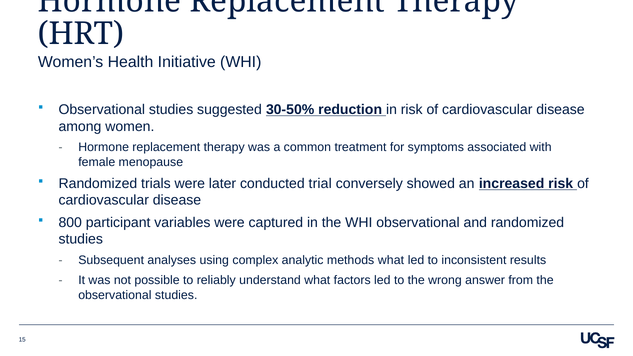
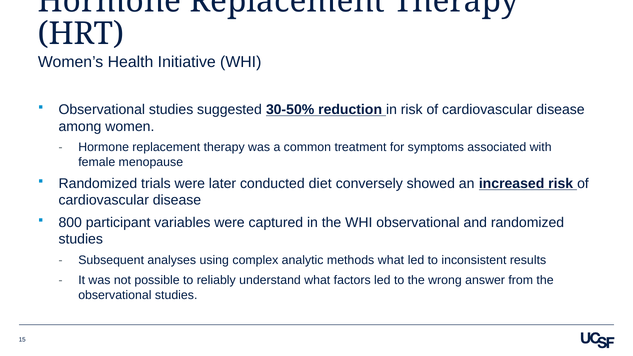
trial: trial -> diet
